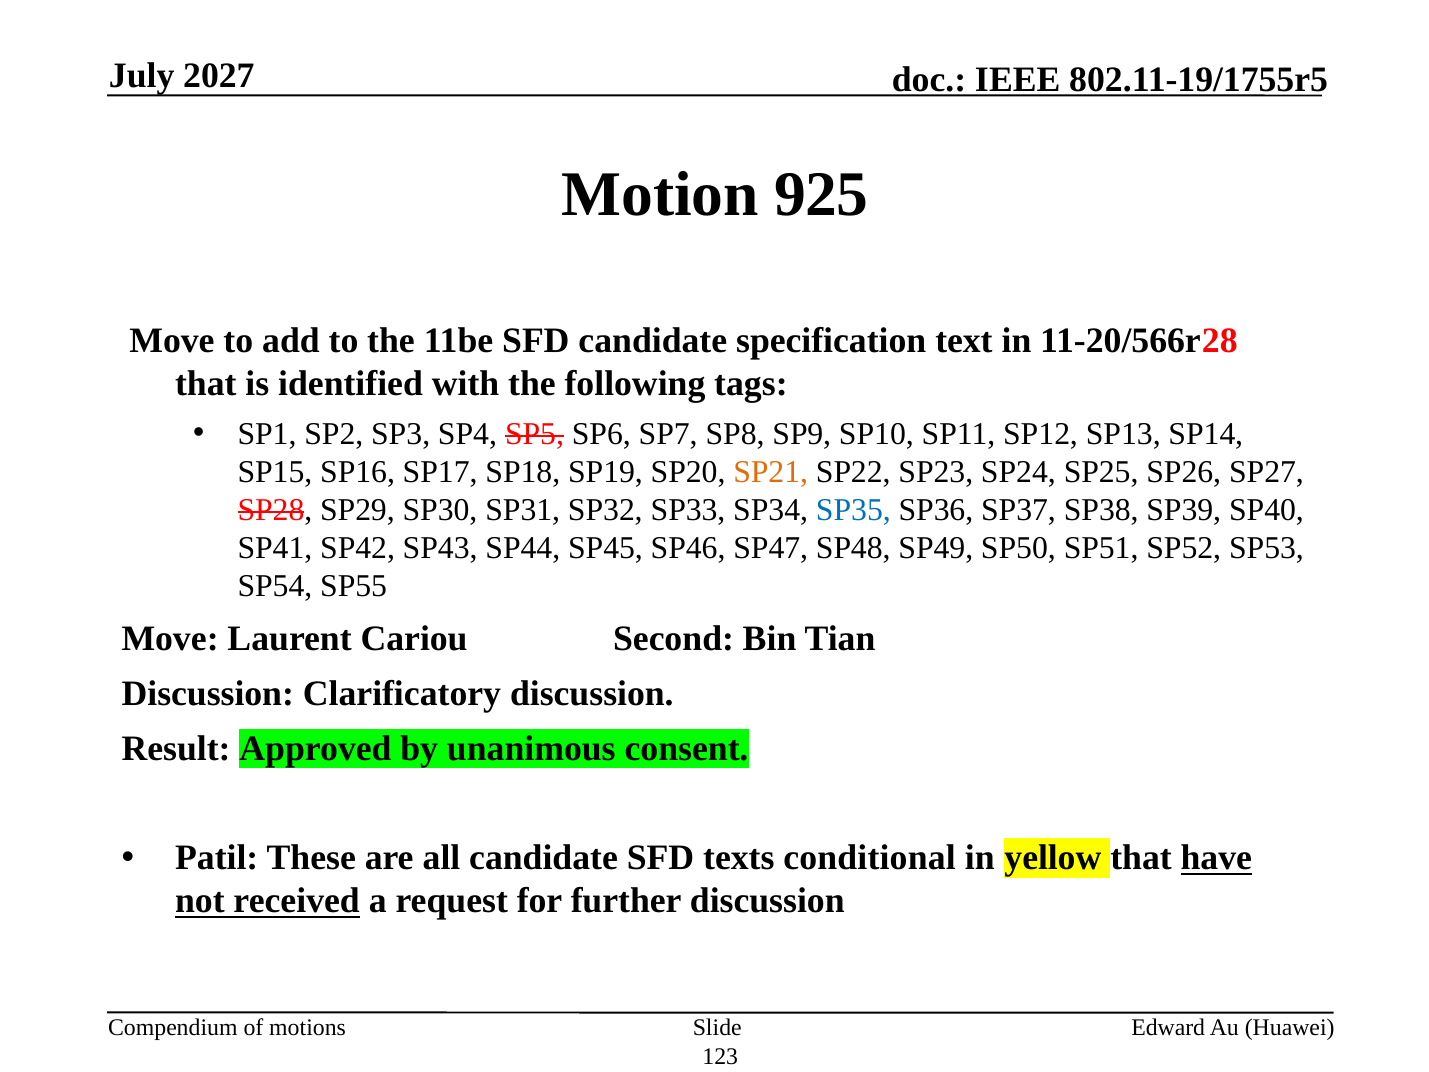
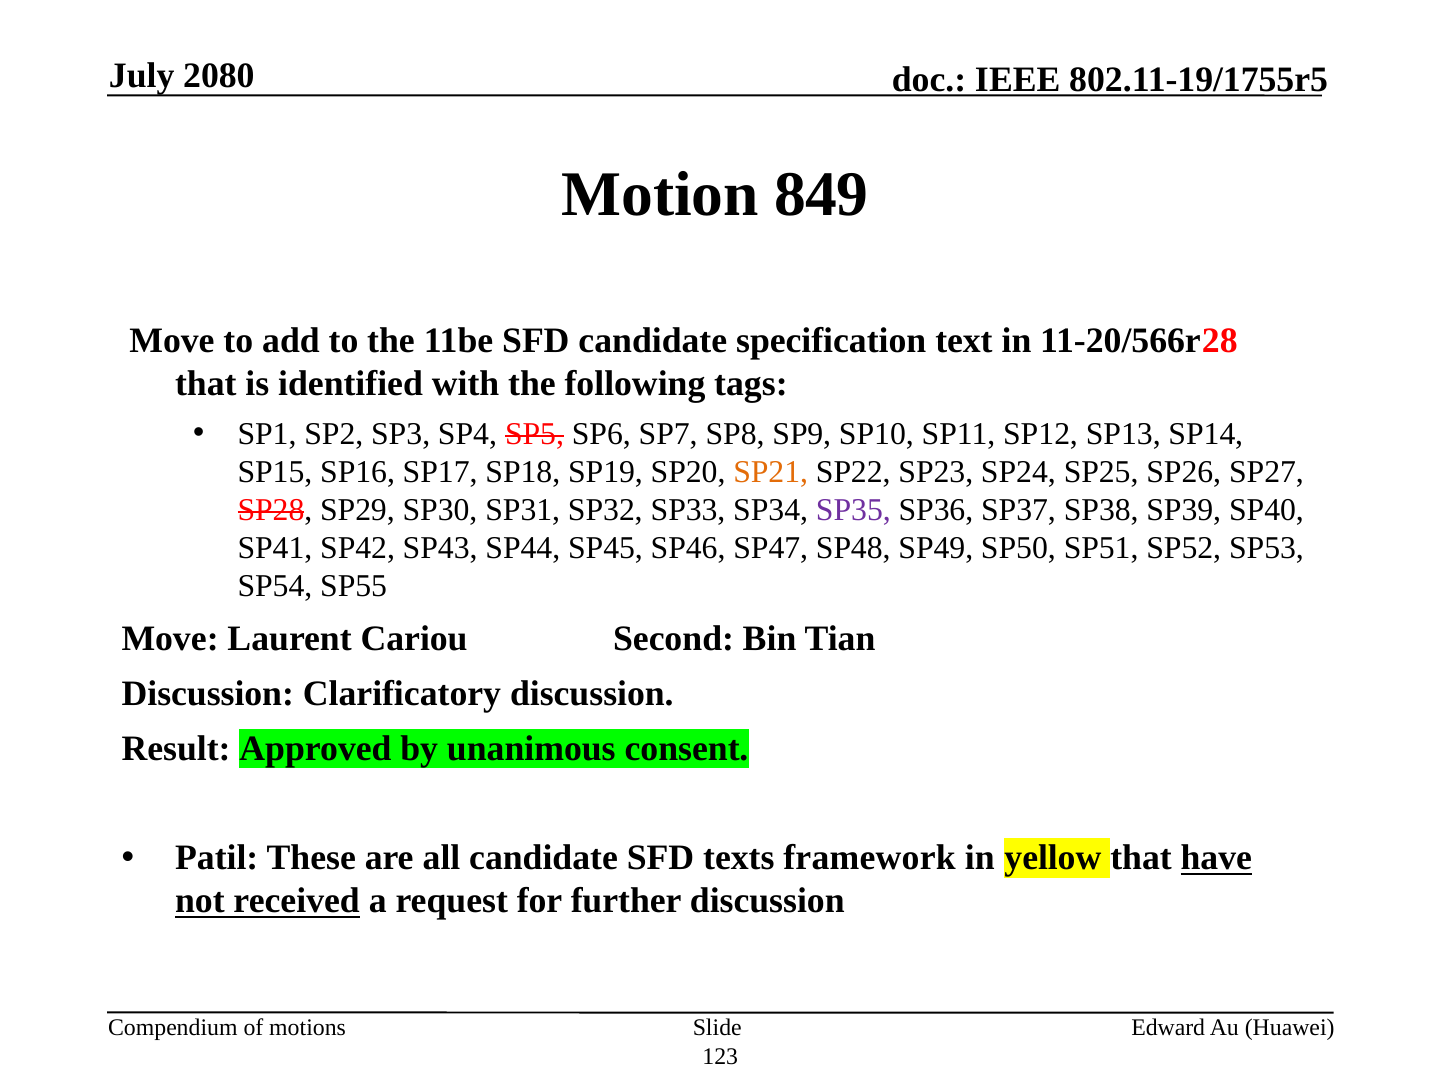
2027: 2027 -> 2080
925: 925 -> 849
SP35 colour: blue -> purple
conditional: conditional -> framework
